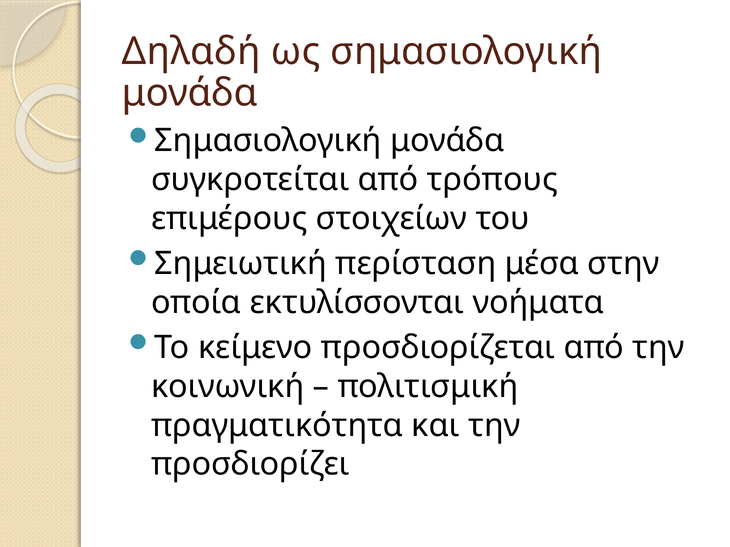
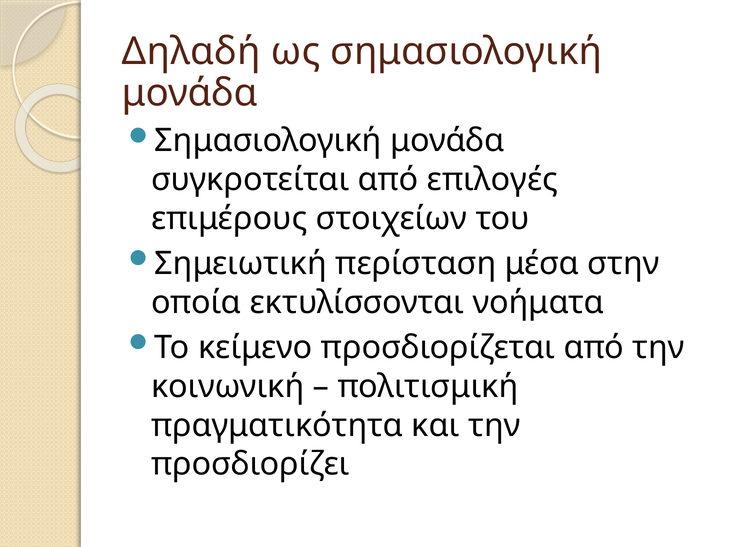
τρόπους: τρόπους -> επιλογές
